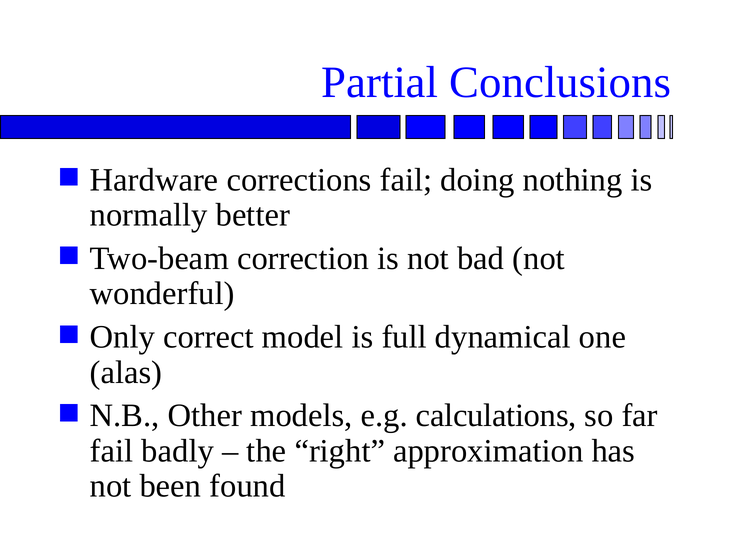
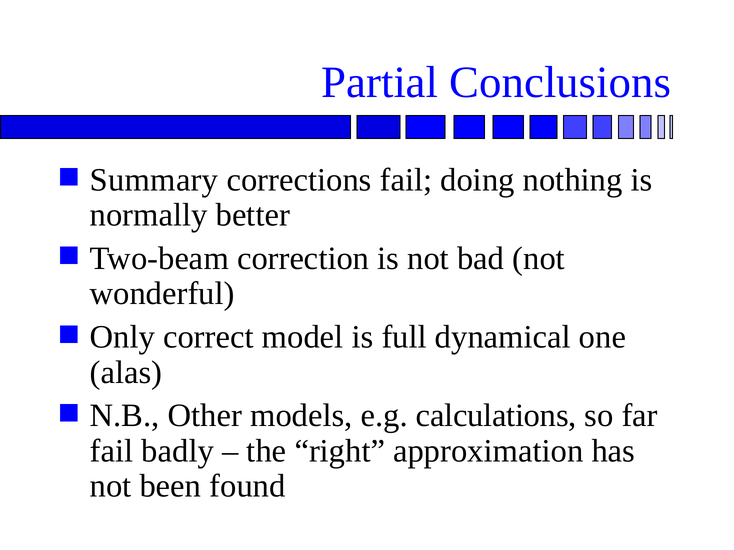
Hardware: Hardware -> Summary
